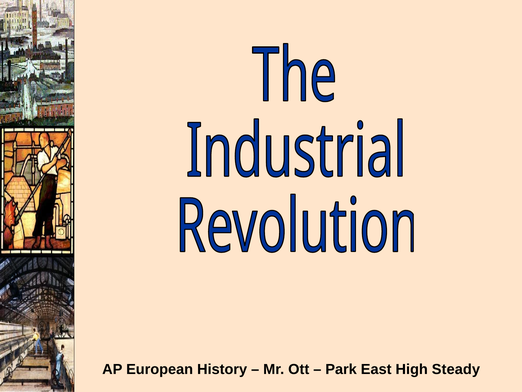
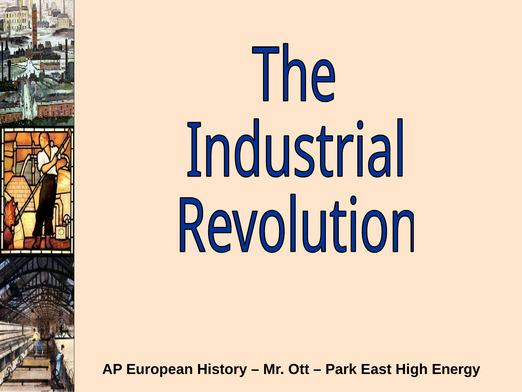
Steady: Steady -> Energy
